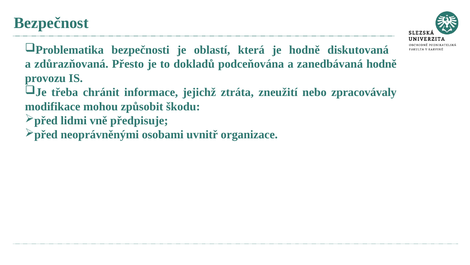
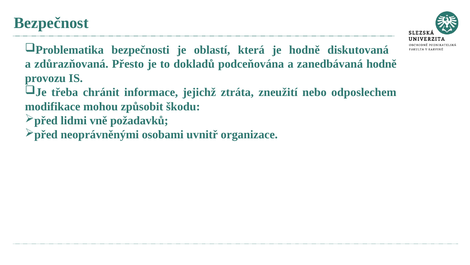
zpracovávaly: zpracovávaly -> odposlechem
předpisuje: předpisuje -> požadavků
